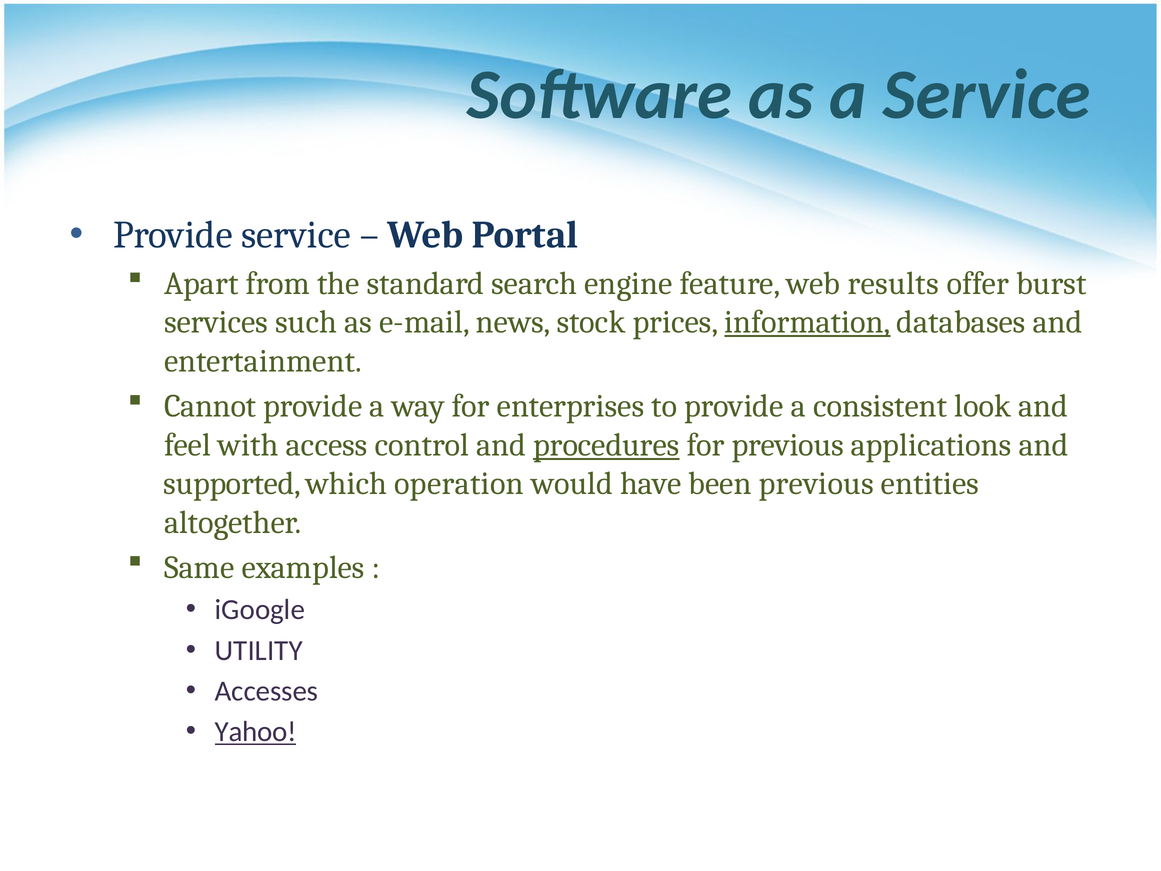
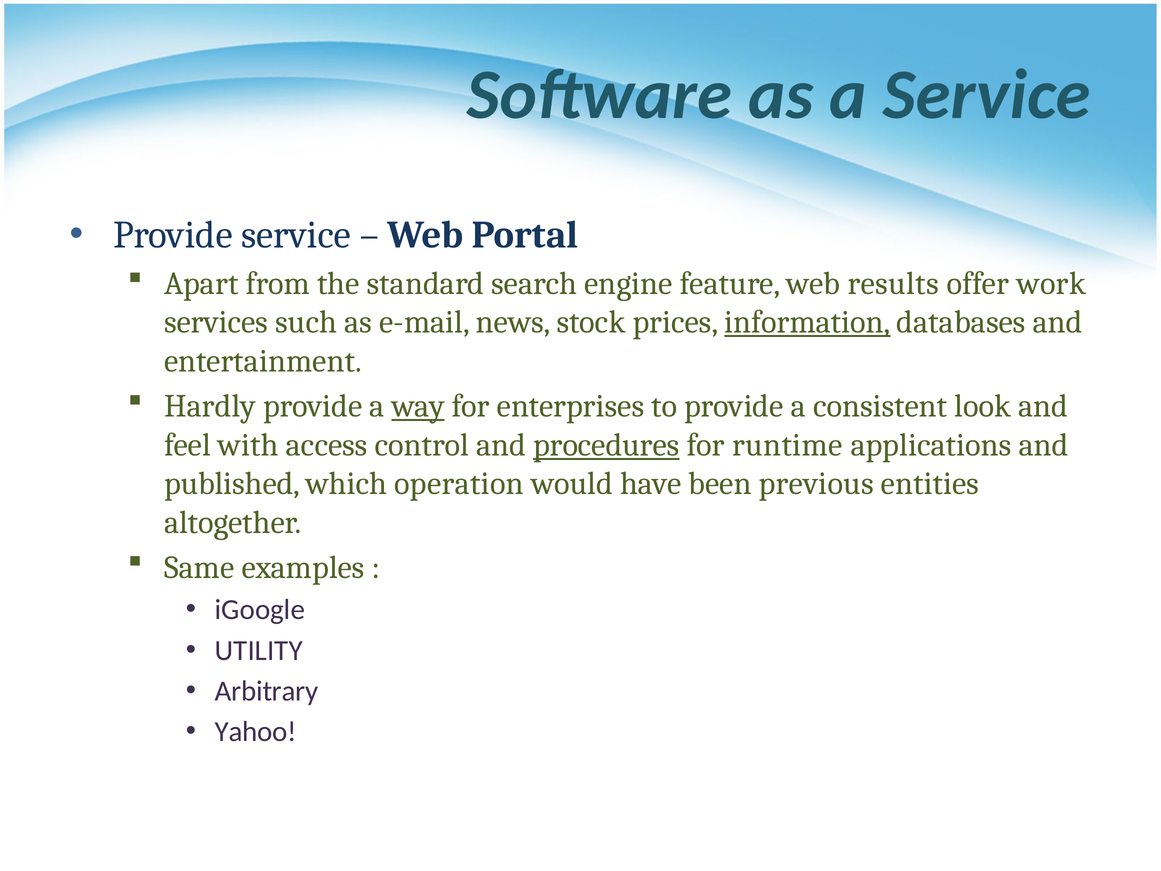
burst: burst -> work
Cannot: Cannot -> Hardly
way underline: none -> present
for previous: previous -> runtime
supported: supported -> published
Accesses: Accesses -> Arbitrary
Yahoo underline: present -> none
